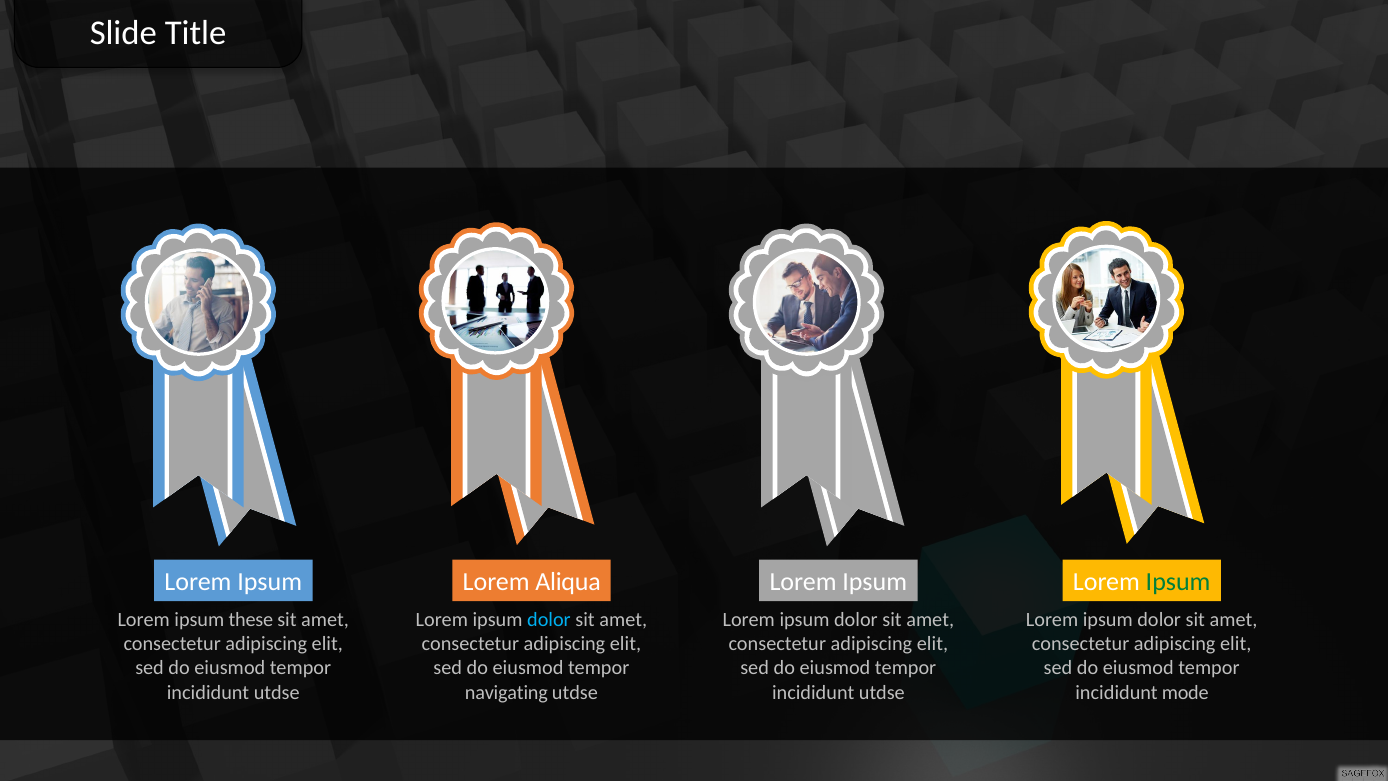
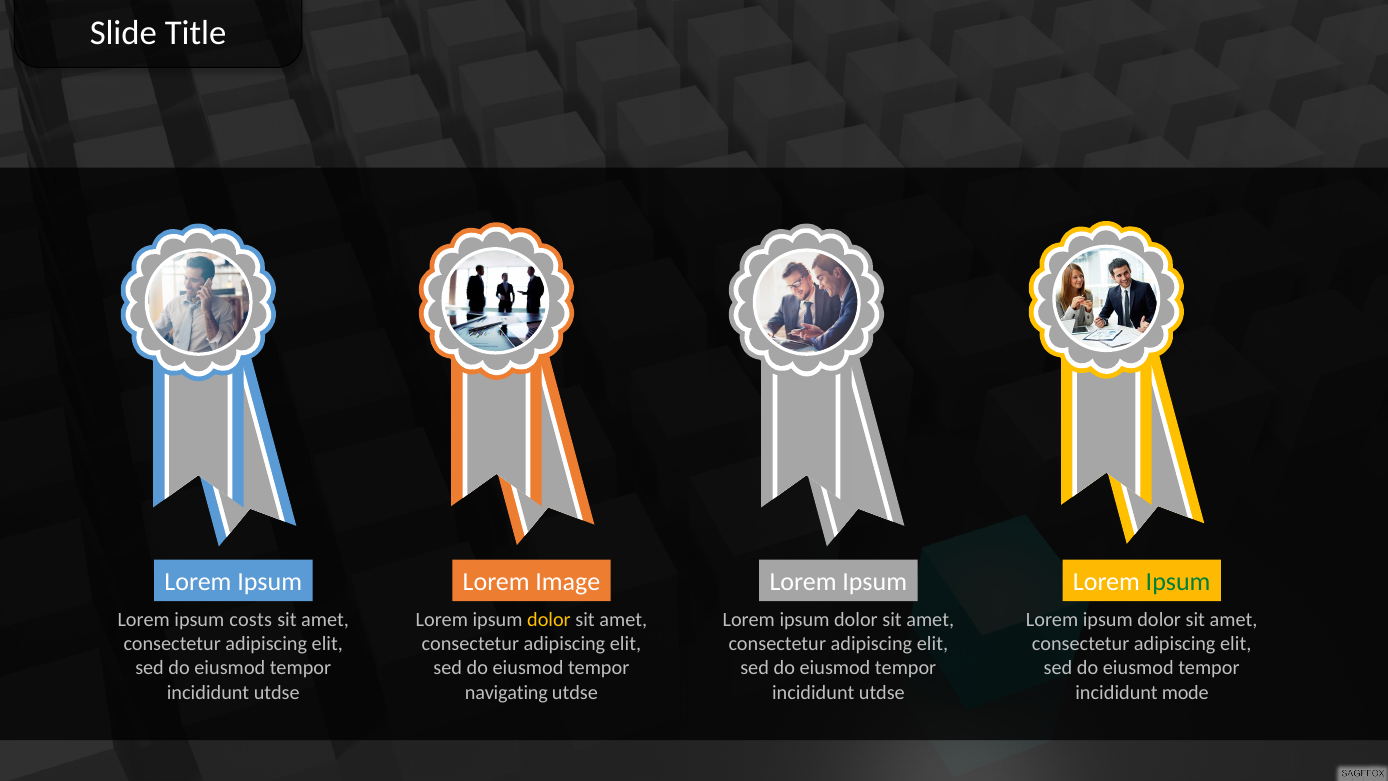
Aliqua: Aliqua -> Image
these: these -> costs
dolor at (549, 619) colour: light blue -> yellow
